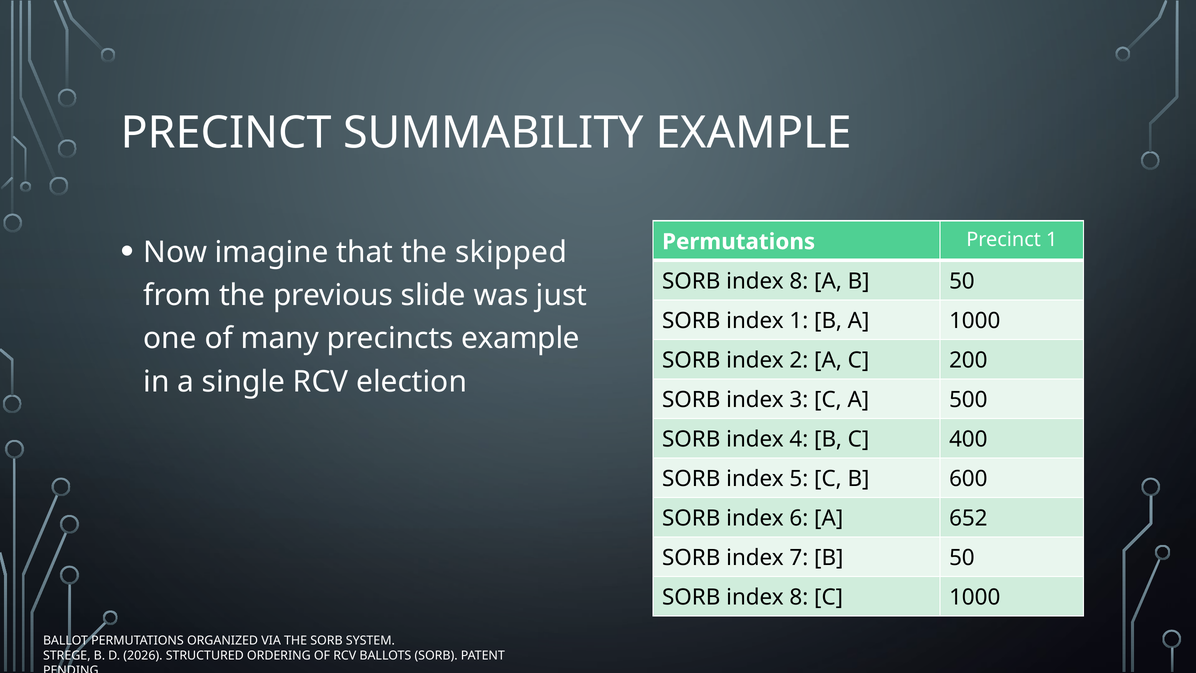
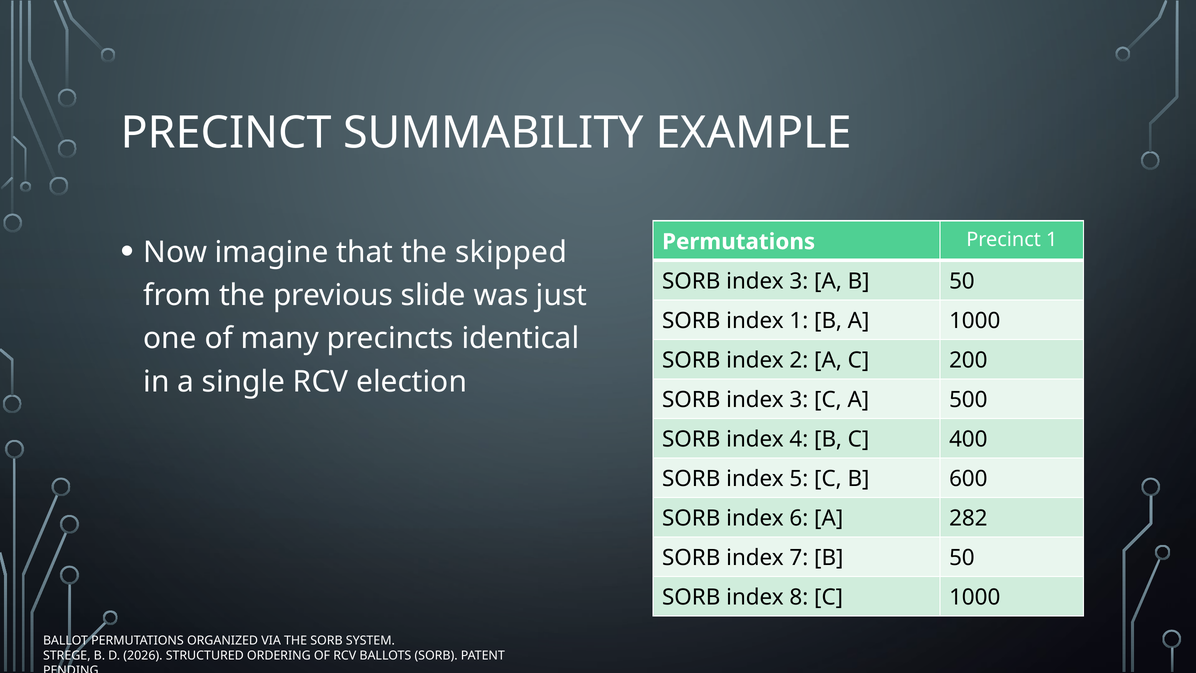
8 at (799, 281): 8 -> 3
precincts example: example -> identical
652: 652 -> 282
